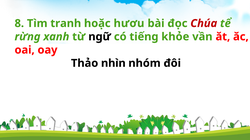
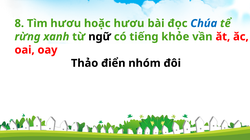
Tìm tranh: tranh -> hươu
Chúa colour: red -> blue
nhìn: nhìn -> điển
